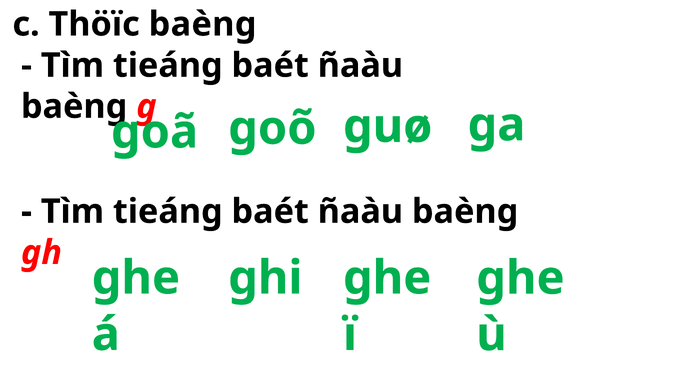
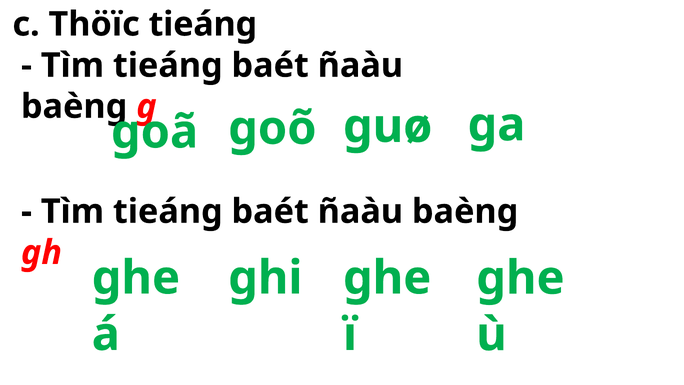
Thöïc baèng: baèng -> tieáng
